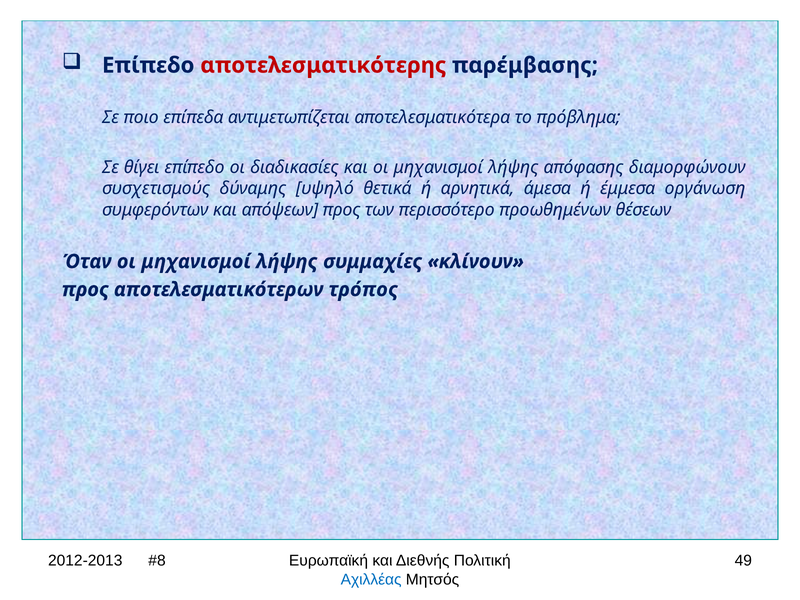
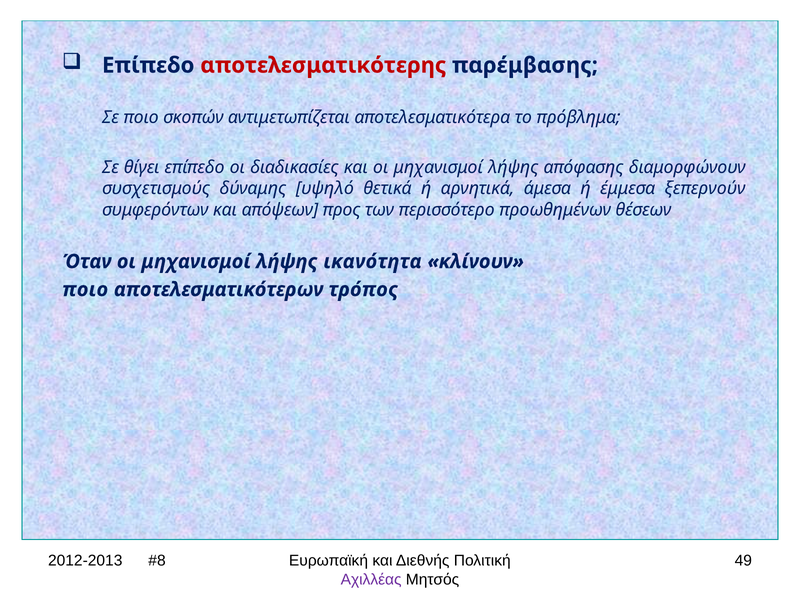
επίπεδα: επίπεδα -> σκοπών
οργάνωση: οργάνωση -> ξεπερνούν
συμμαχίες: συμμαχίες -> ικανότητα
προς at (85, 290): προς -> ποιο
Αχιλλέας colour: blue -> purple
